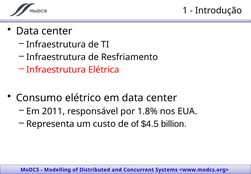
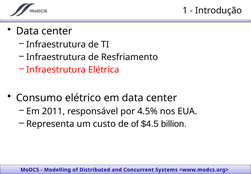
1.8%: 1.8% -> 4.5%
